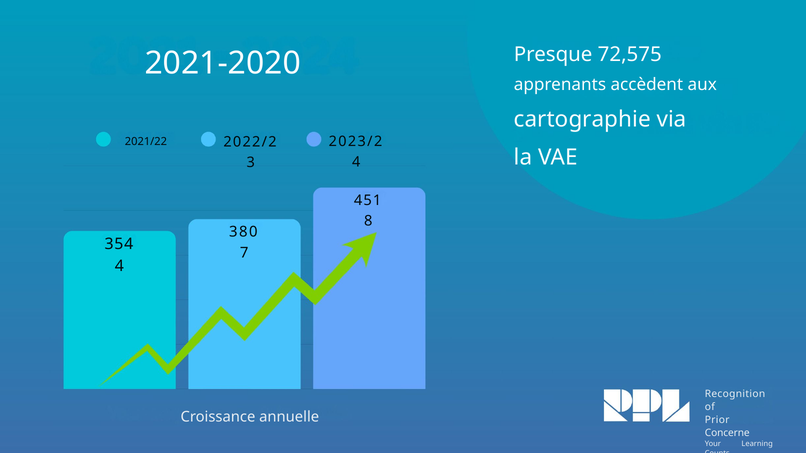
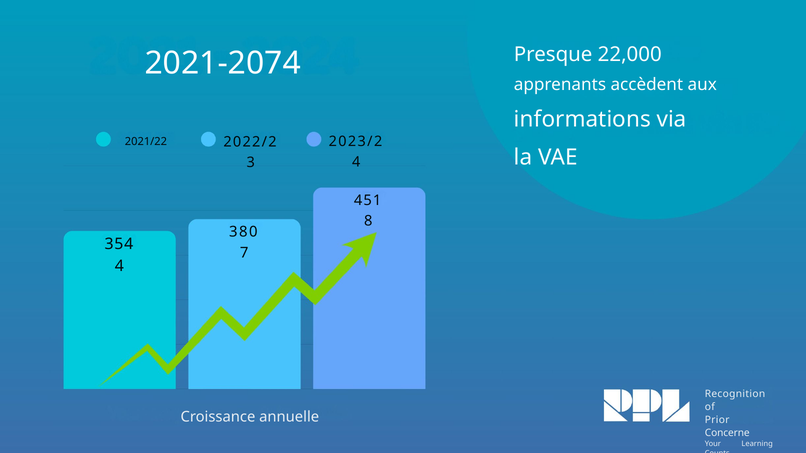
72,575: 72,575 -> 22,000
2021-2020: 2021-2020 -> 2021-2074
cartographie: cartographie -> informations
